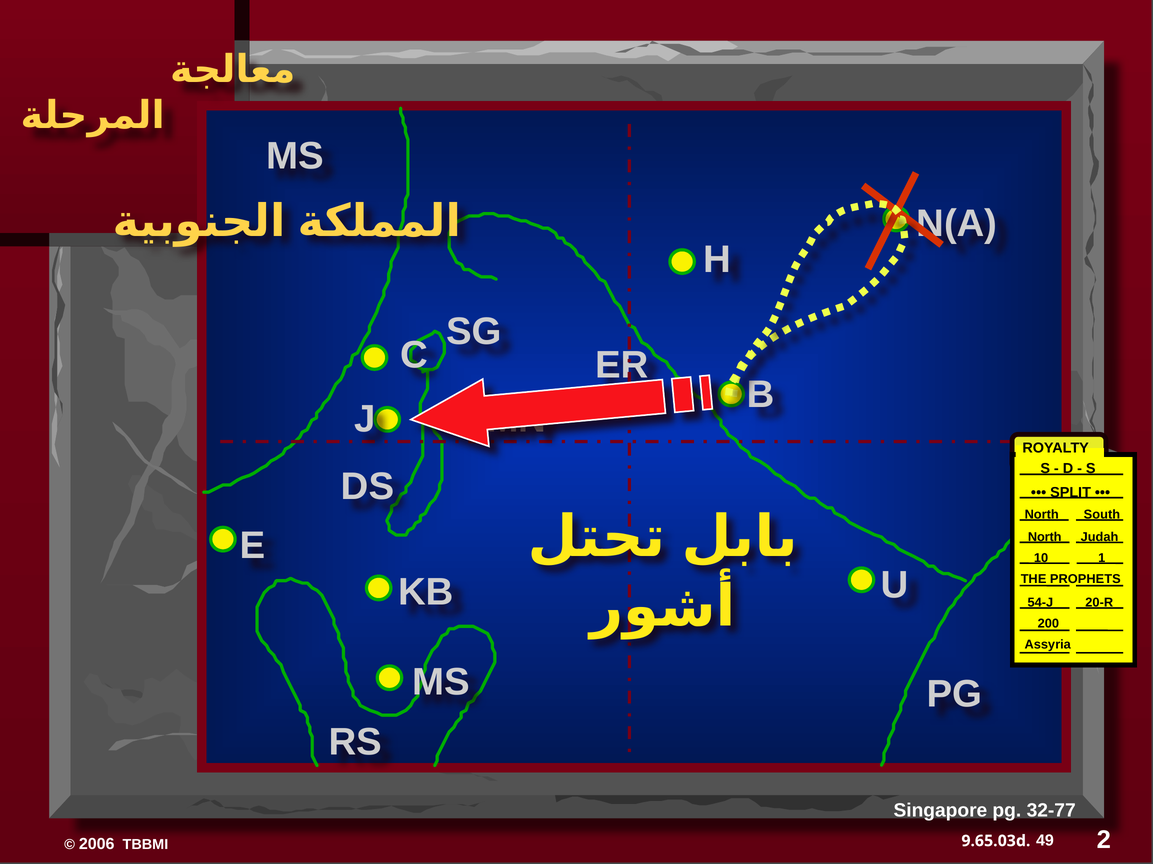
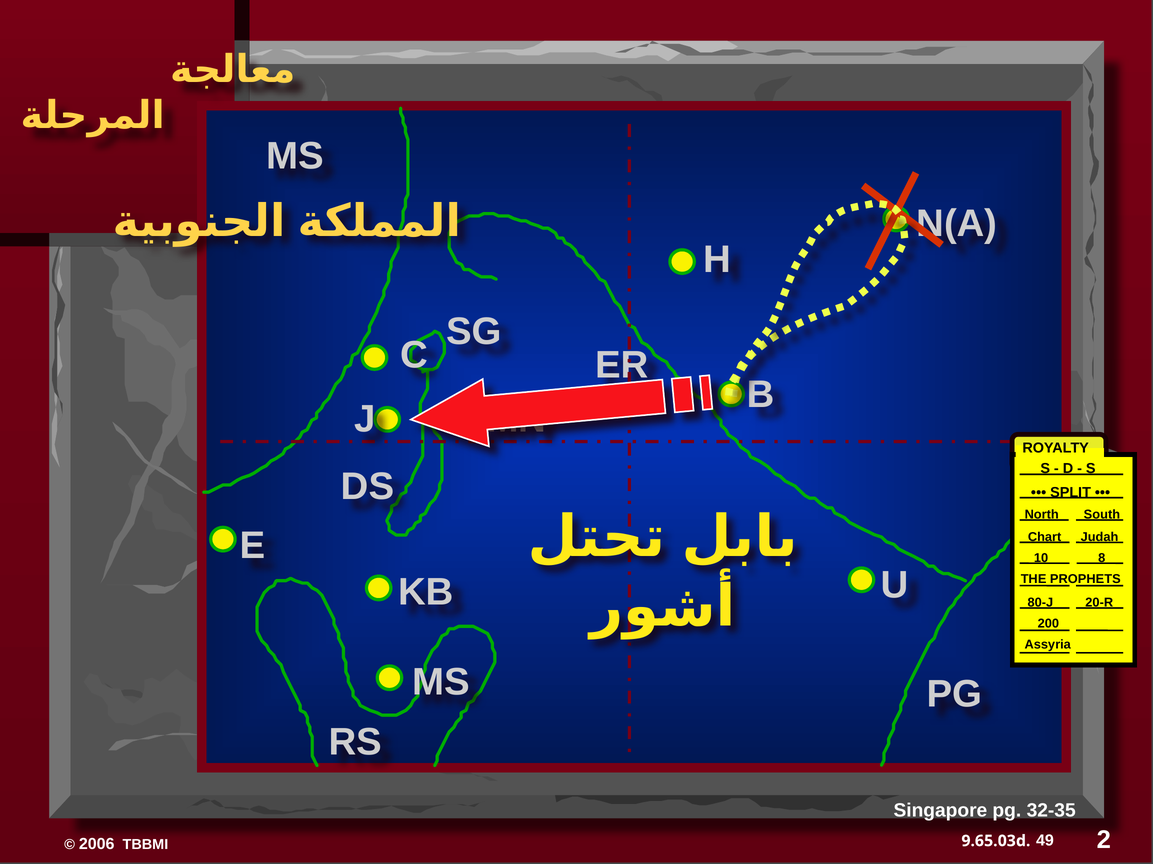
North at (1045, 538): North -> Chart
1: 1 -> 8
54-J: 54-J -> 80-J
32-77: 32-77 -> 32-35
